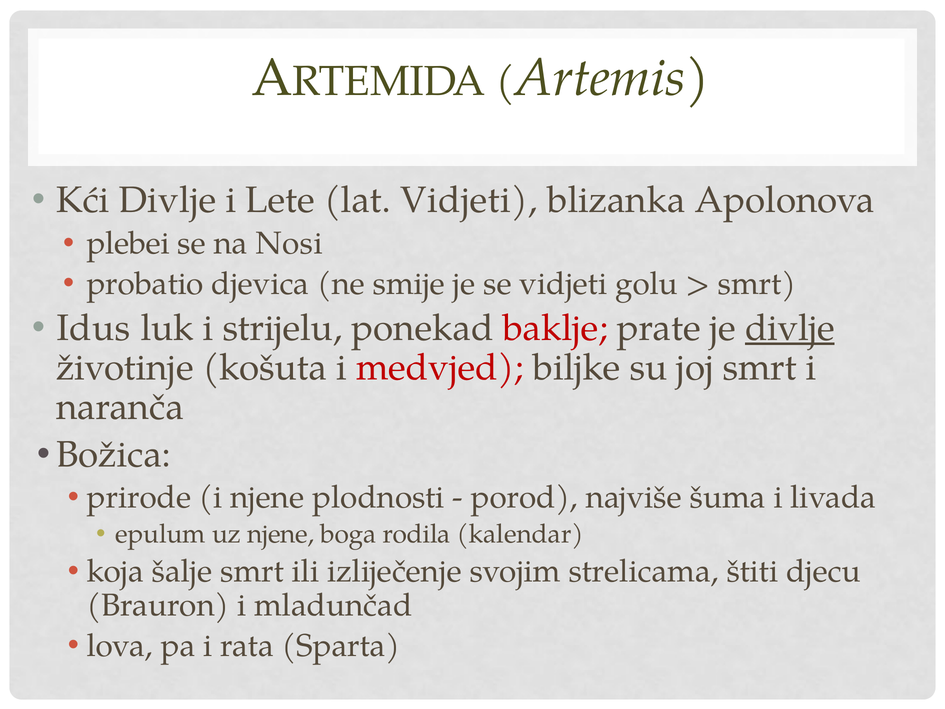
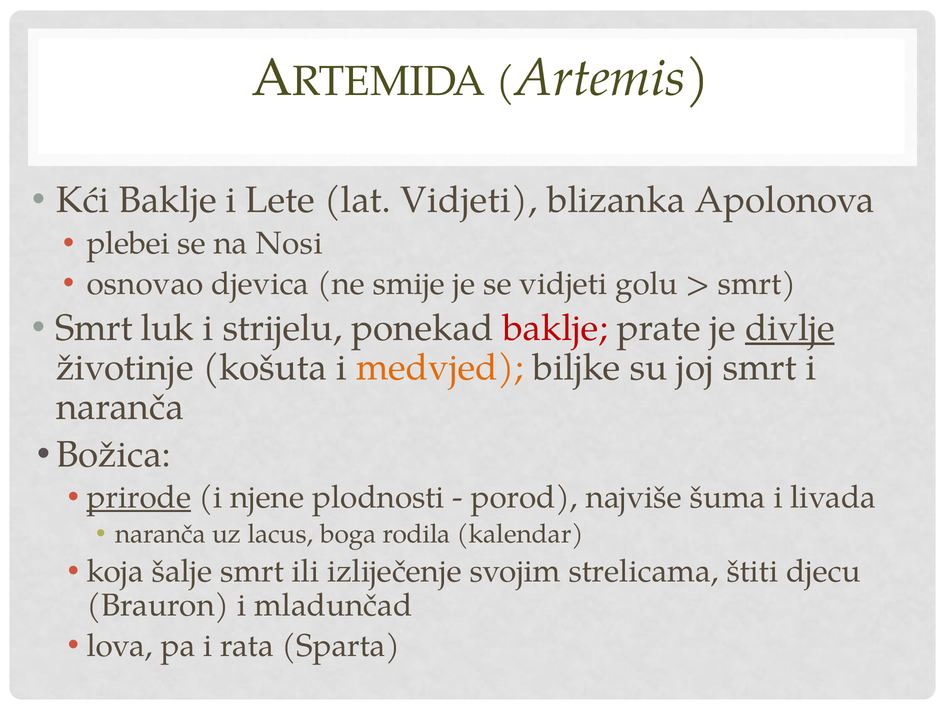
Kći Divlje: Divlje -> Baklje
probatio: probatio -> osnovao
Idus at (94, 328): Idus -> Smrt
medvjed colour: red -> orange
prirode underline: none -> present
epulum at (160, 534): epulum -> naranča
uz njene: njene -> lacus
